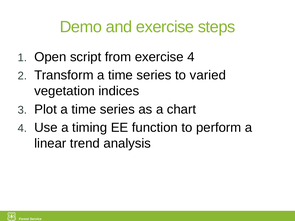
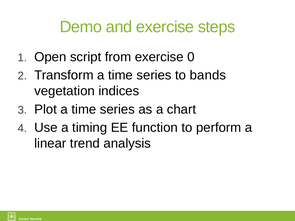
exercise 4: 4 -> 0
varied: varied -> bands
